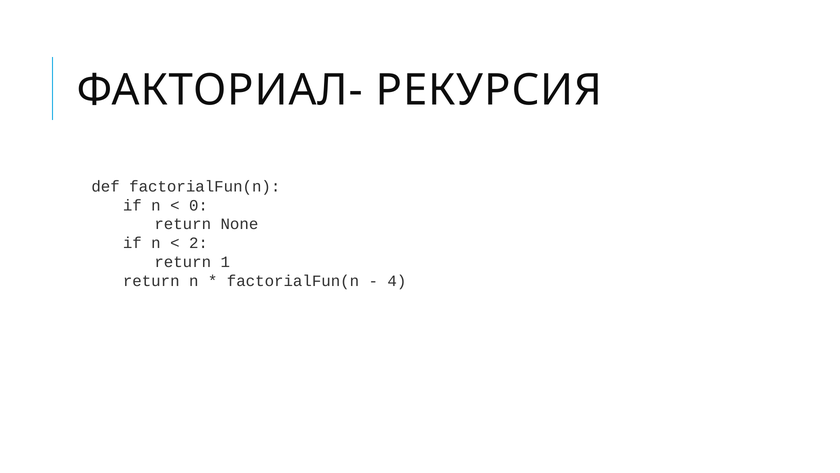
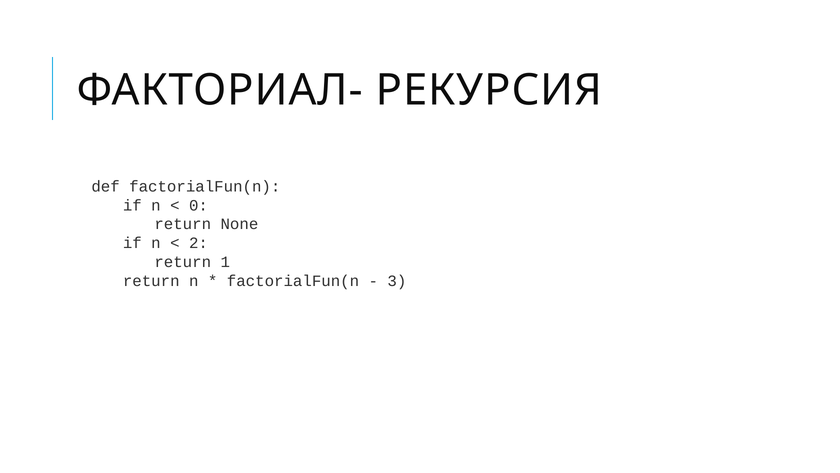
4: 4 -> 3
